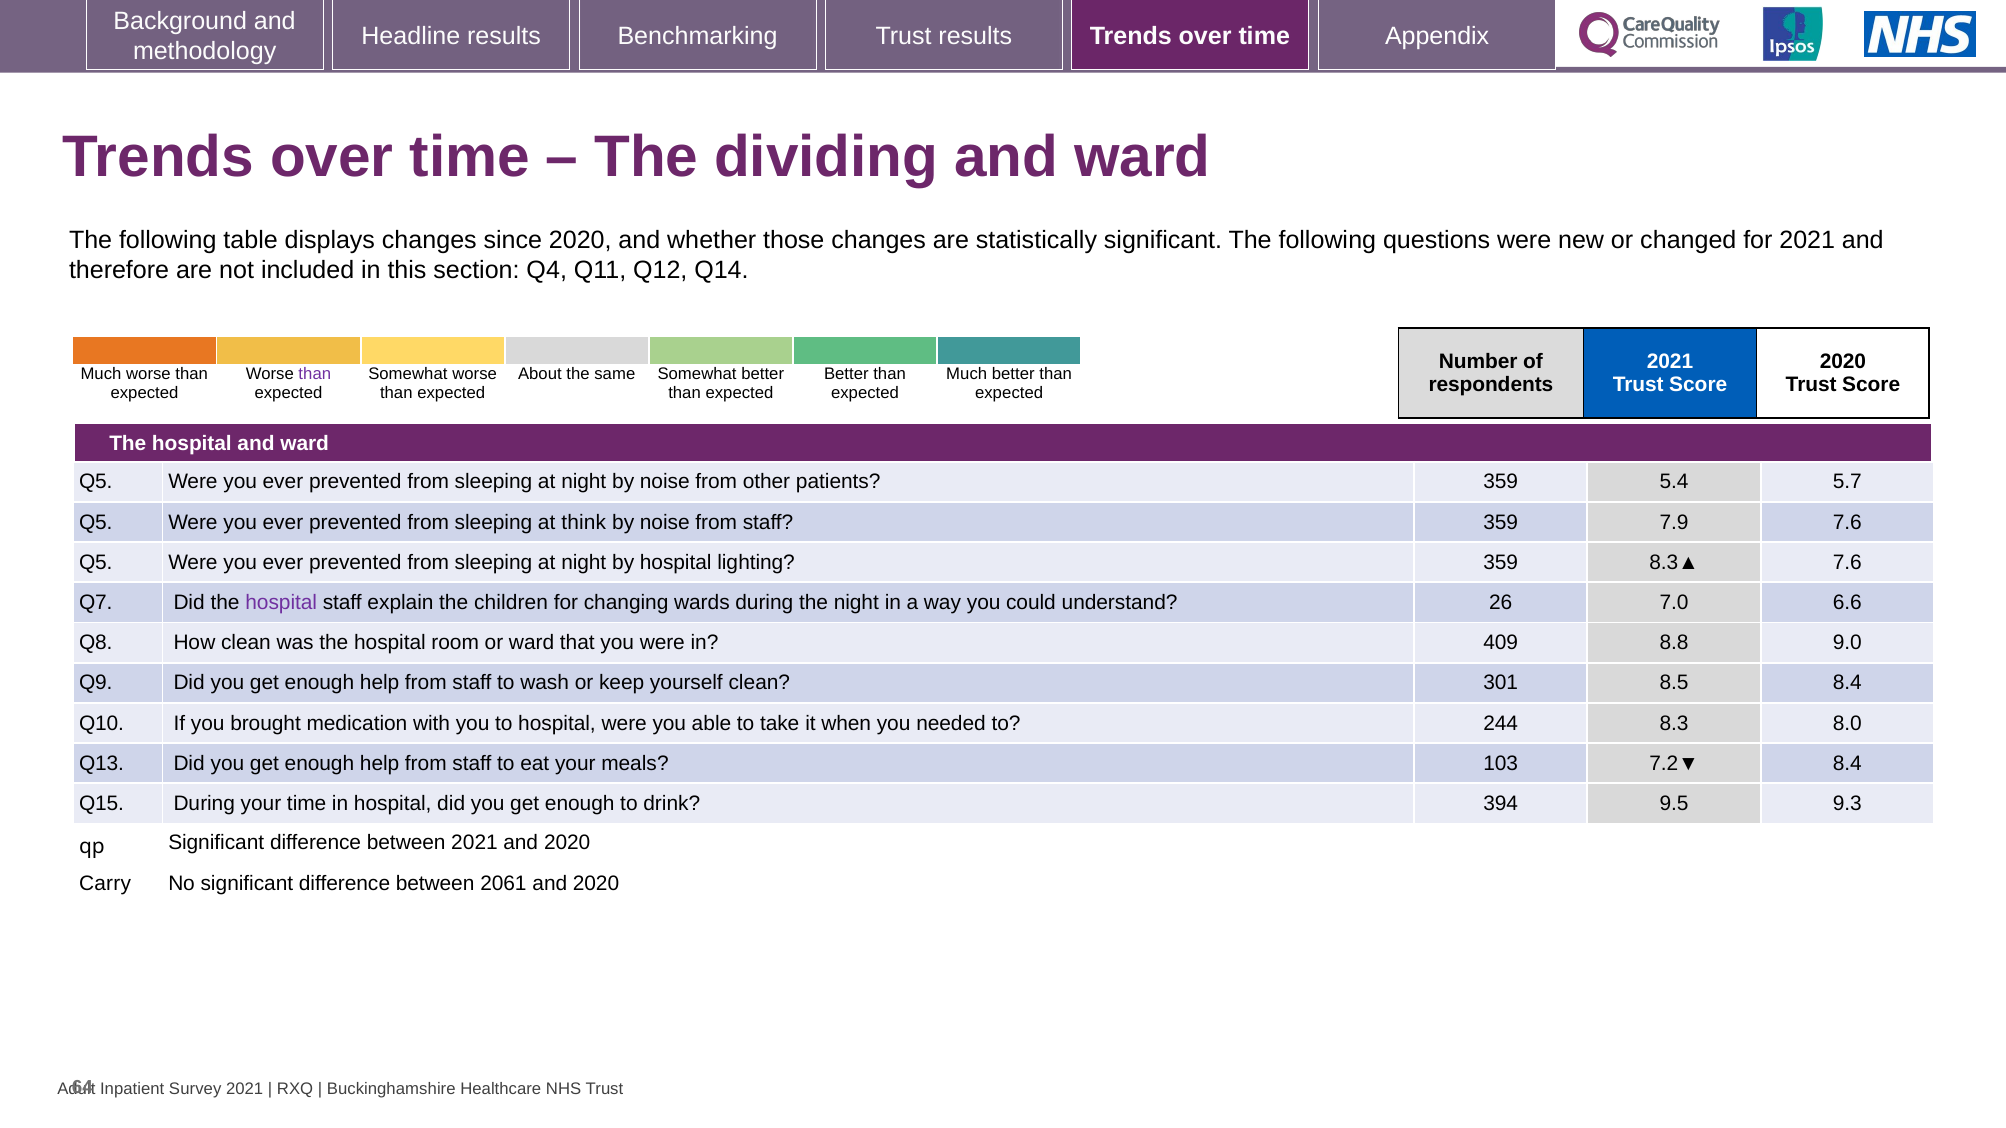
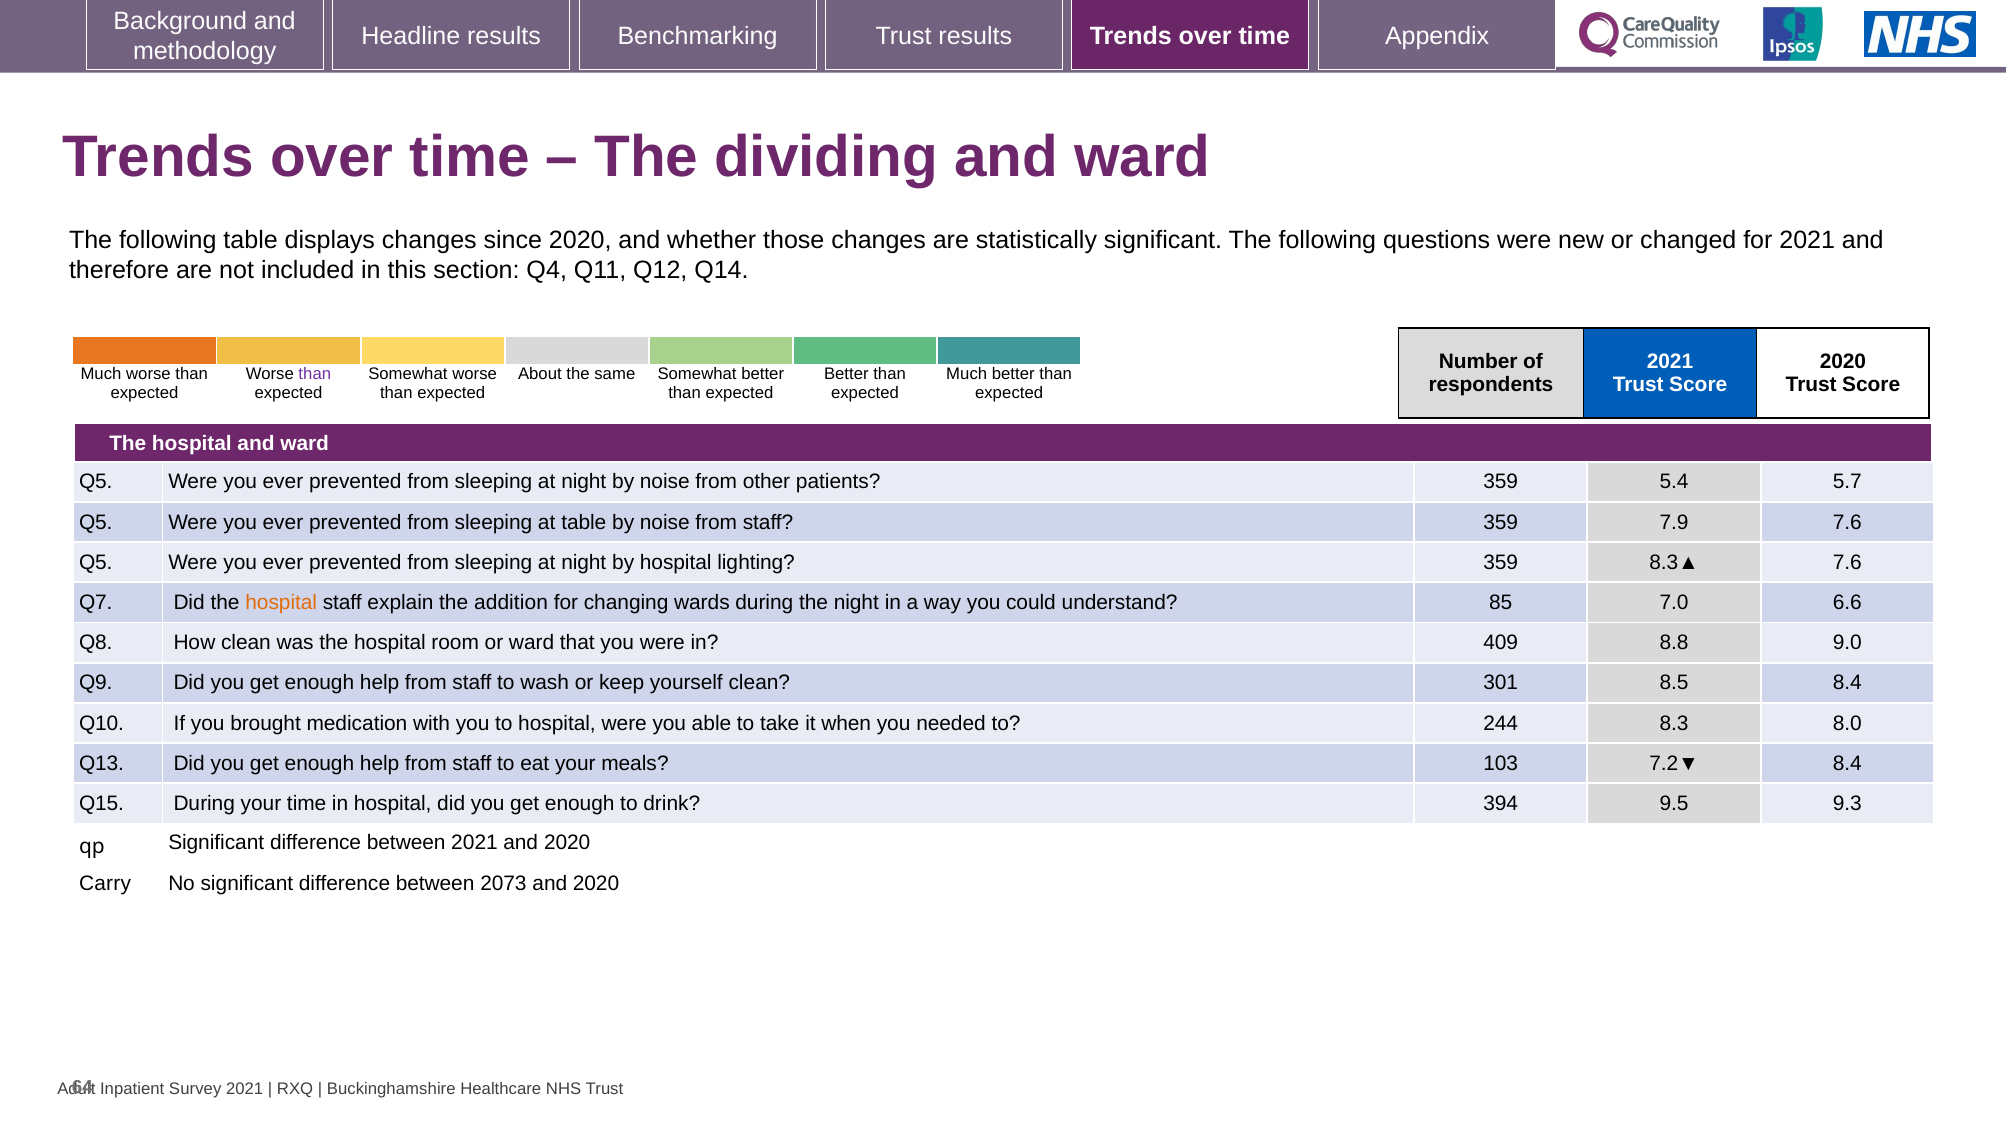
at think: think -> table
hospital at (281, 603) colour: purple -> orange
children: children -> addition
26: 26 -> 85
2061: 2061 -> 2073
